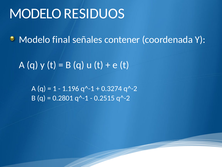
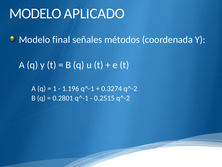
RESIDUOS: RESIDUOS -> APLICADO
contener: contener -> métodos
